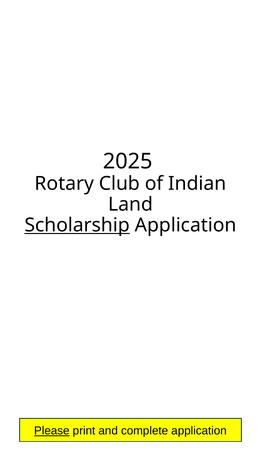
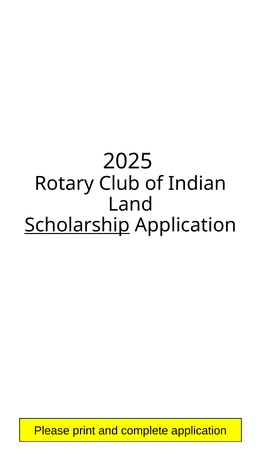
Please underline: present -> none
